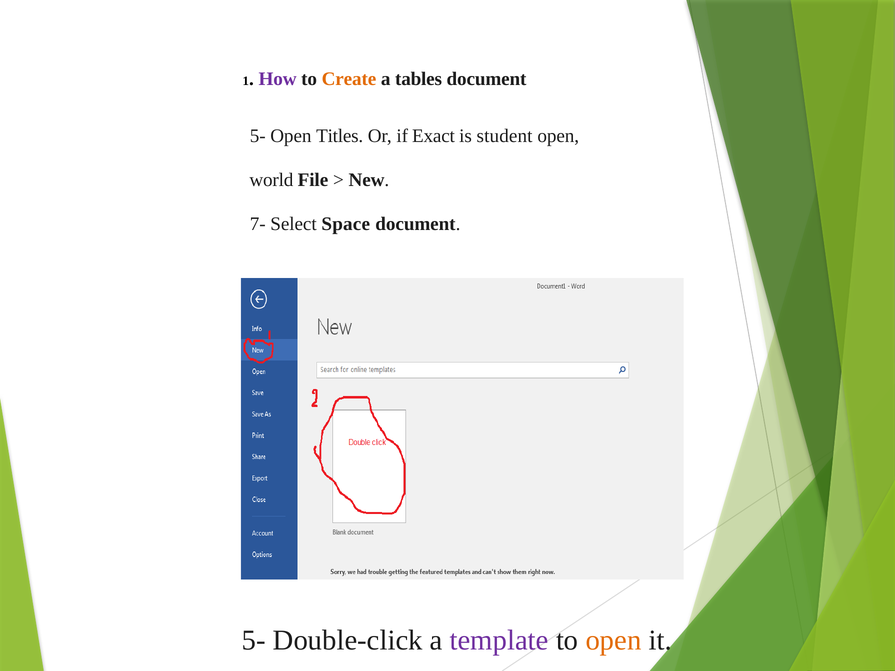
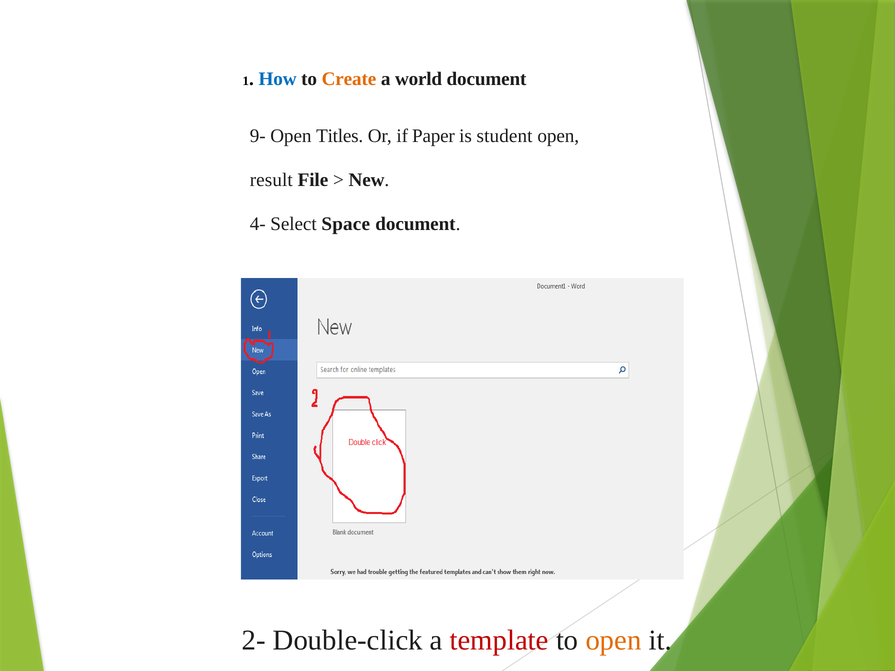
How colour: purple -> blue
tables: tables -> world
5- at (258, 136): 5- -> 9-
Exact: Exact -> Paper
world: world -> result
7-: 7- -> 4-
5- at (254, 640): 5- -> 2-
template colour: purple -> red
